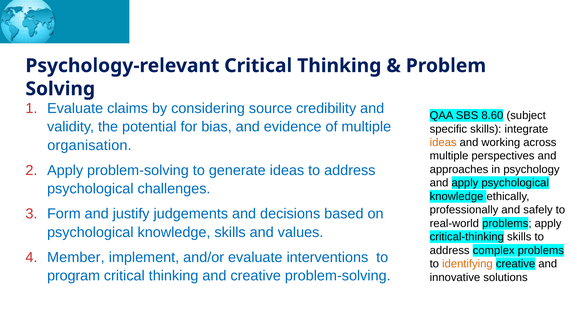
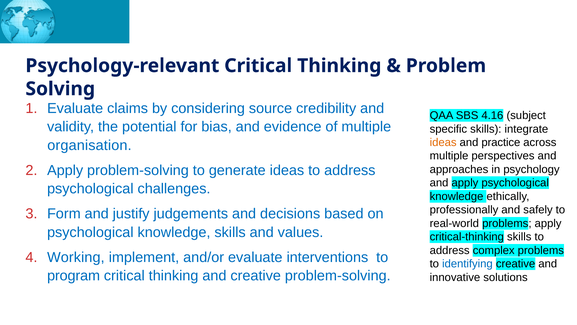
8.60: 8.60 -> 4.16
working: working -> practice
Member: Member -> Working
identifying colour: orange -> blue
